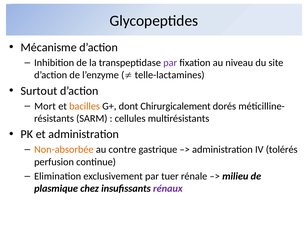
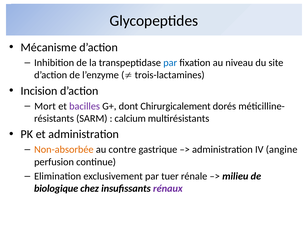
par at (170, 63) colour: purple -> blue
telle-lactamines: telle-lactamines -> trois-lactamines
Surtout: Surtout -> Incision
bacilles colour: orange -> purple
cellules: cellules -> calcium
tolérés: tolérés -> angine
plasmique: plasmique -> biologique
